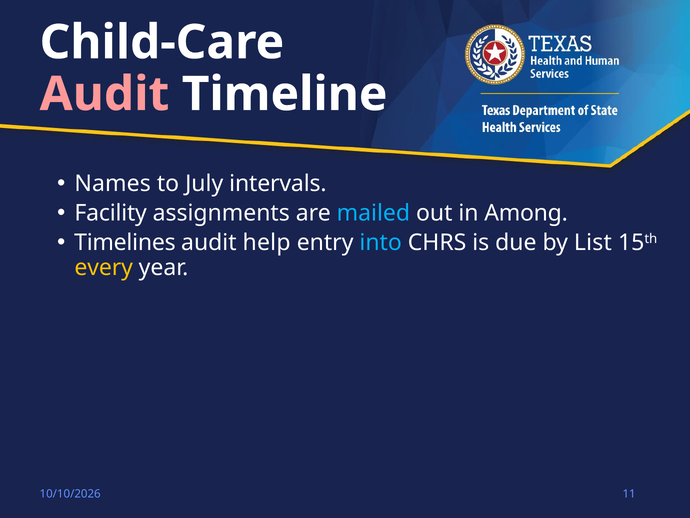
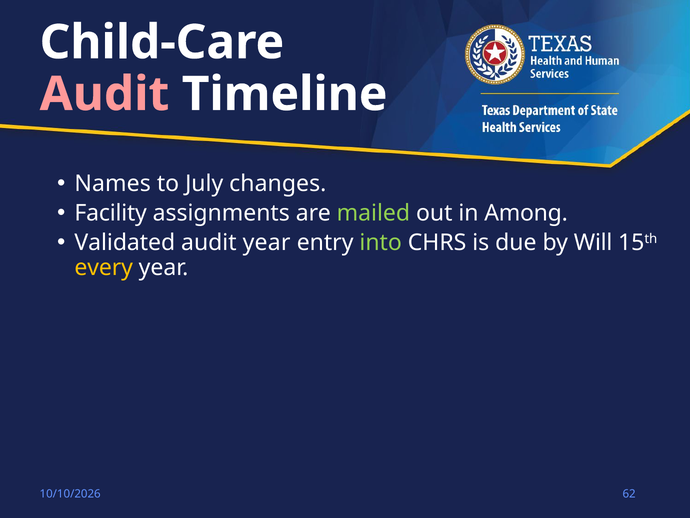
intervals: intervals -> changes
mailed colour: light blue -> light green
Timelines: Timelines -> Validated
audit help: help -> year
into colour: light blue -> light green
List: List -> Will
11: 11 -> 62
